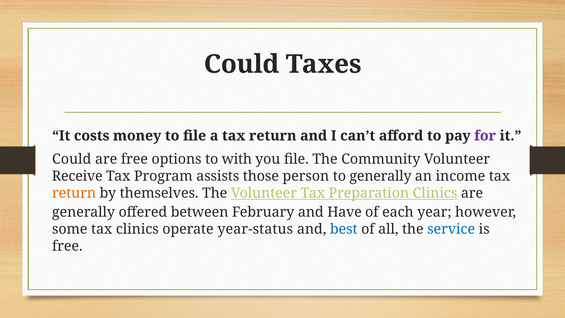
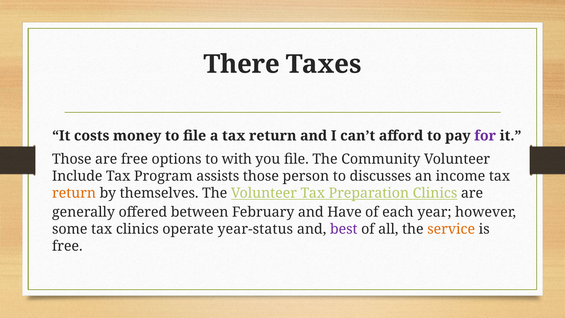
Could at (242, 64): Could -> There
Could at (72, 159): Could -> Those
Receive: Receive -> Include
to generally: generally -> discusses
best colour: blue -> purple
service colour: blue -> orange
